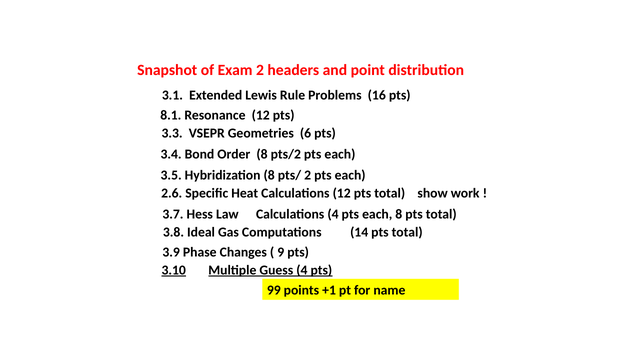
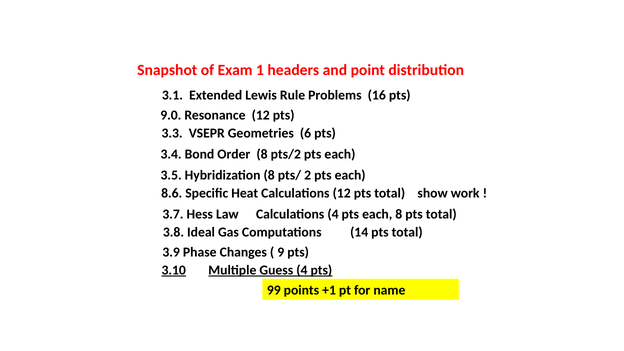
Exam 2: 2 -> 1
8.1: 8.1 -> 9.0
2.6: 2.6 -> 8.6
